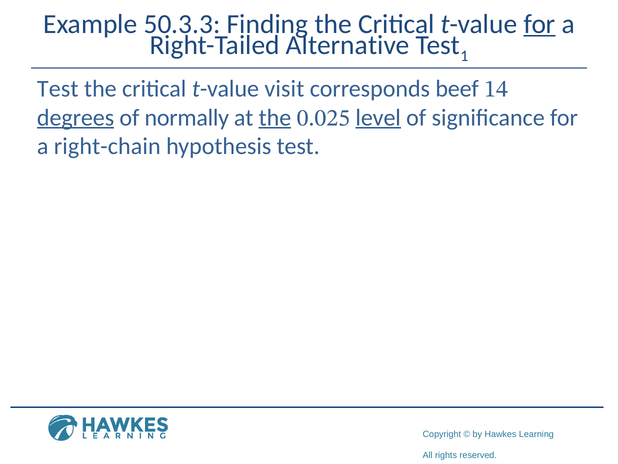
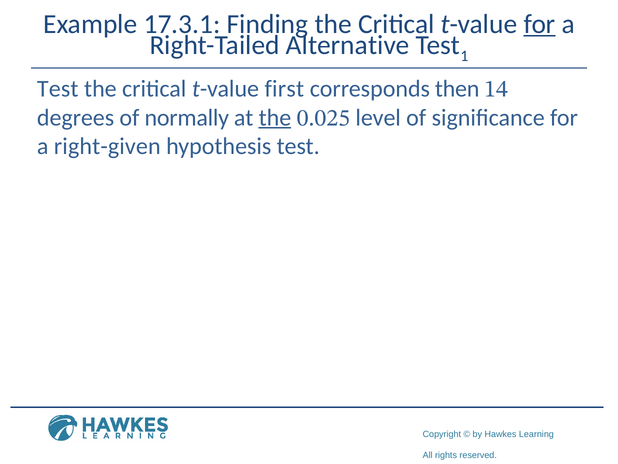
50.3.3: 50.3.3 -> 17.3.1
visit: visit -> first
beef: beef -> then
degrees underline: present -> none
level underline: present -> none
right-chain: right-chain -> right-given
